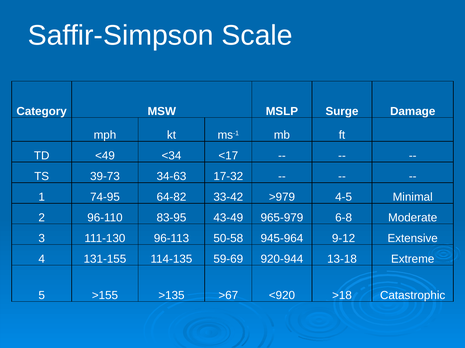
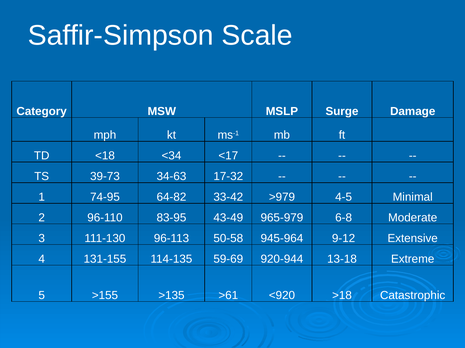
<49: <49 -> <18
>67: >67 -> >61
